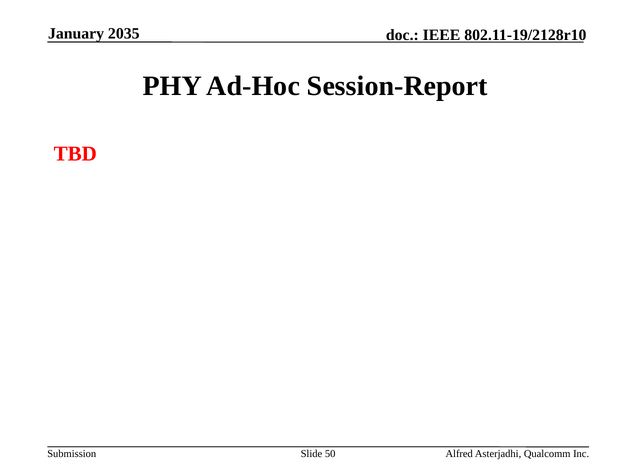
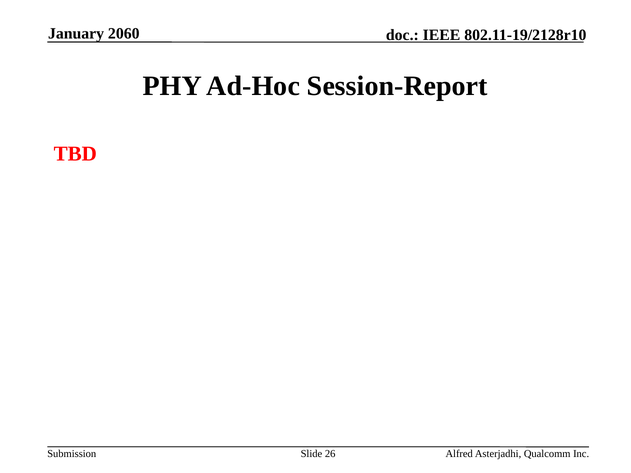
2035: 2035 -> 2060
50: 50 -> 26
